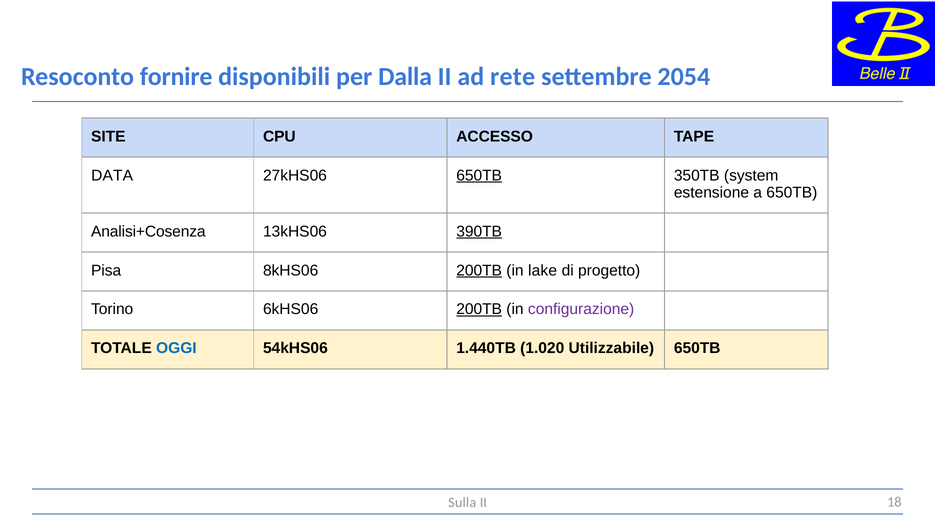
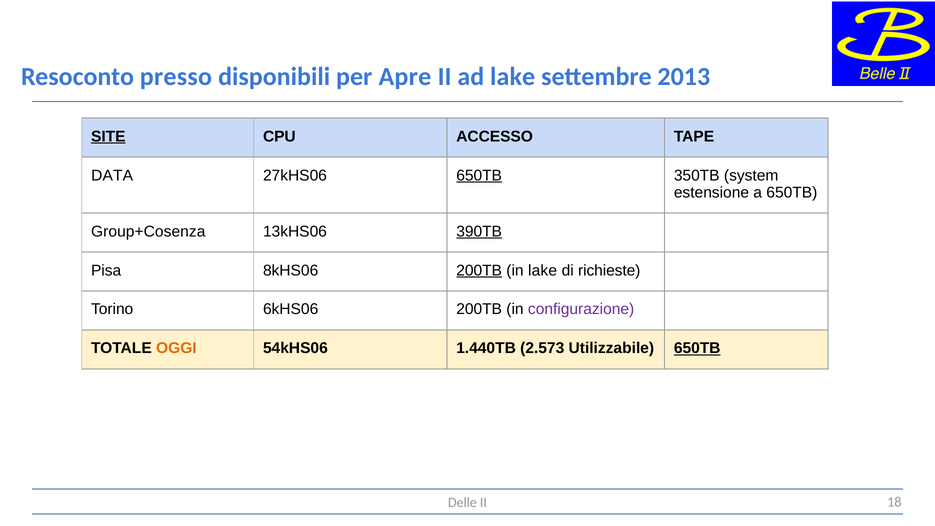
fornire: fornire -> presso
Dalla: Dalla -> Apre
ad rete: rete -> lake
2054: 2054 -> 2013
SITE underline: none -> present
Analisi+Cosenza: Analisi+Cosenza -> Group+Cosenza
progetto: progetto -> richieste
200TB at (479, 309) underline: present -> none
OGGI colour: blue -> orange
1.020: 1.020 -> 2.573
650TB at (697, 348) underline: none -> present
Sulla: Sulla -> Delle
